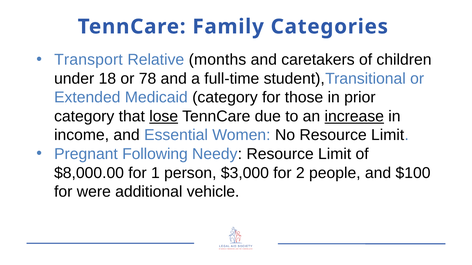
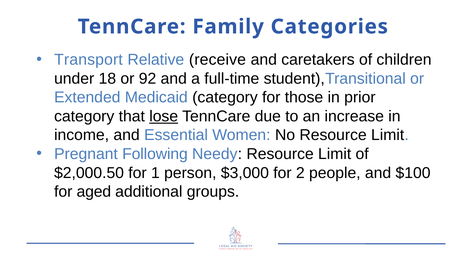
months: months -> receive
78: 78 -> 92
increase underline: present -> none
$8,000.00: $8,000.00 -> $2,000.50
were: were -> aged
vehicle: vehicle -> groups
